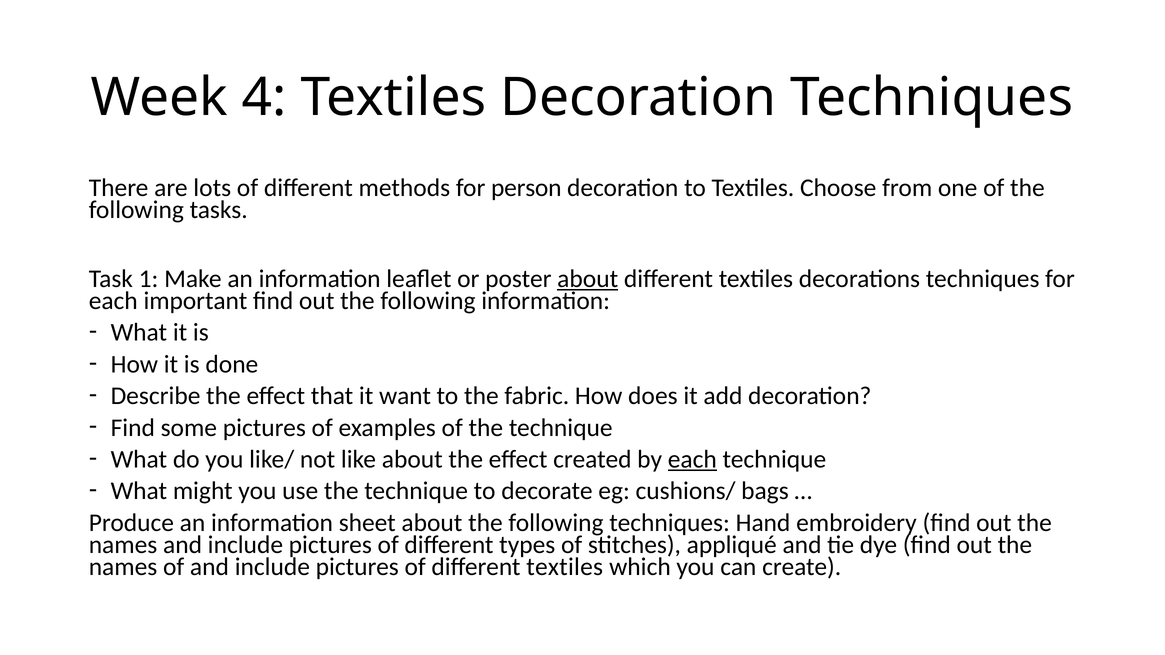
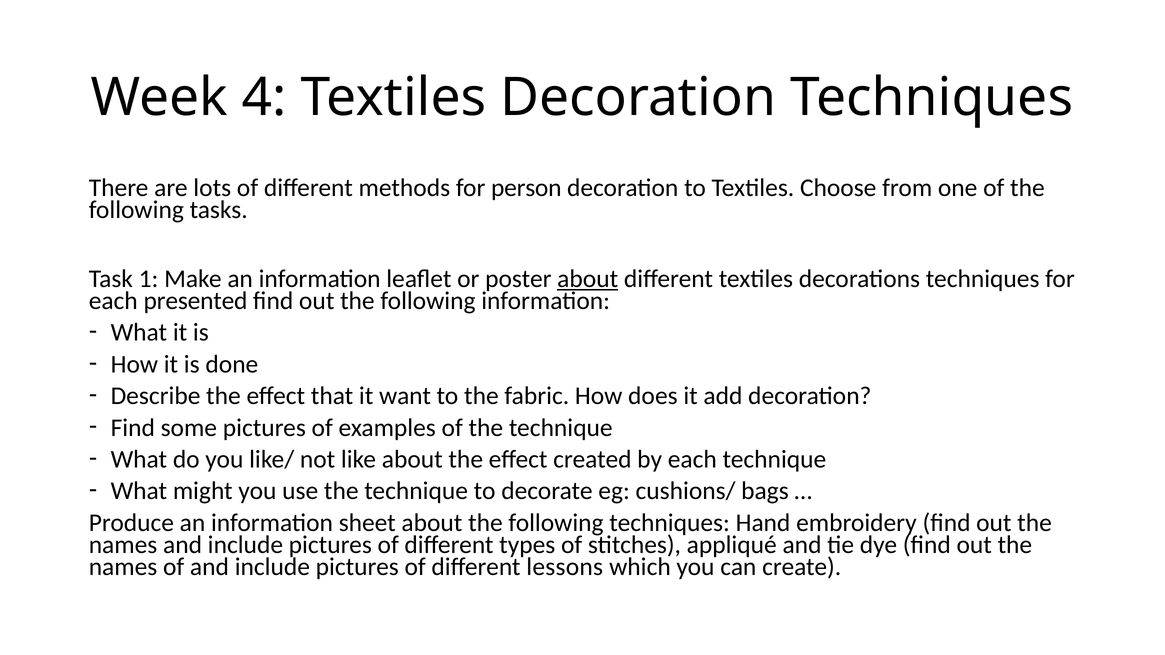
important: important -> presented
each at (692, 460) underline: present -> none
of different textiles: textiles -> lessons
